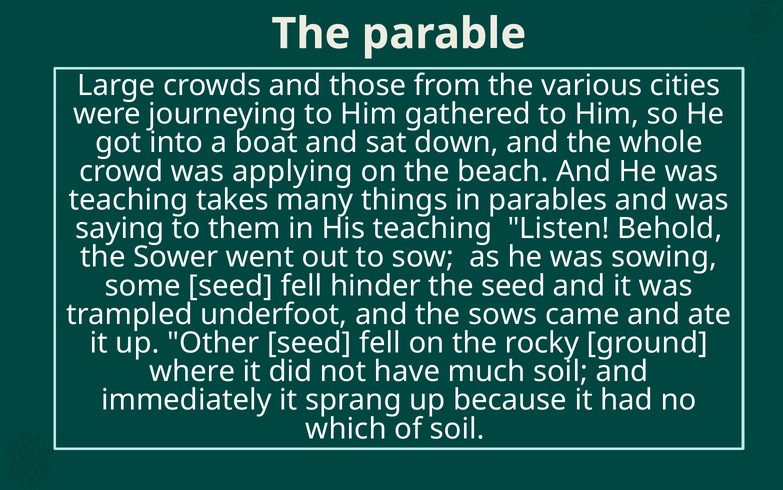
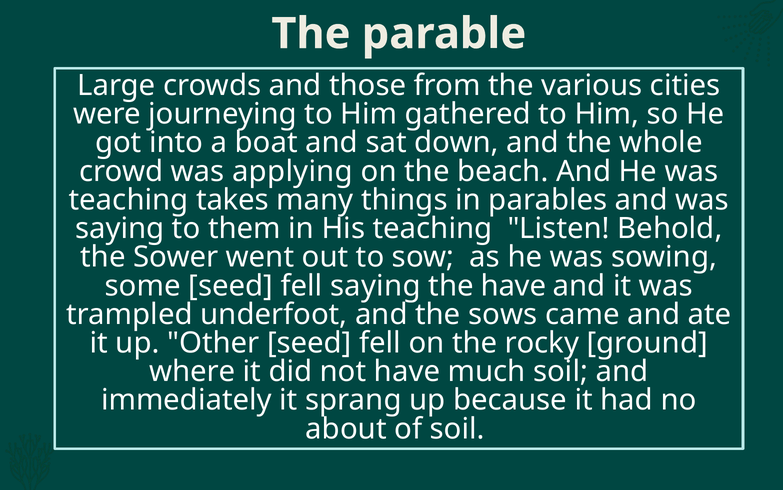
fell hinder: hinder -> saying
the seed: seed -> have
which: which -> about
